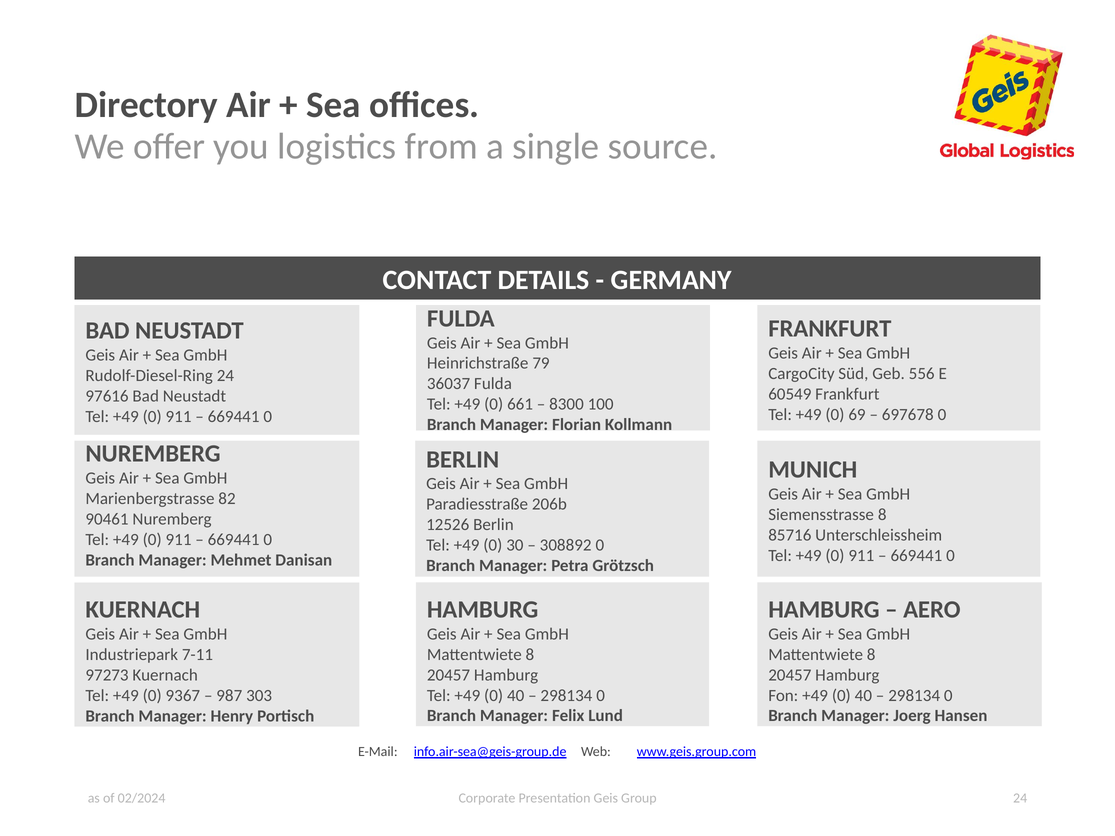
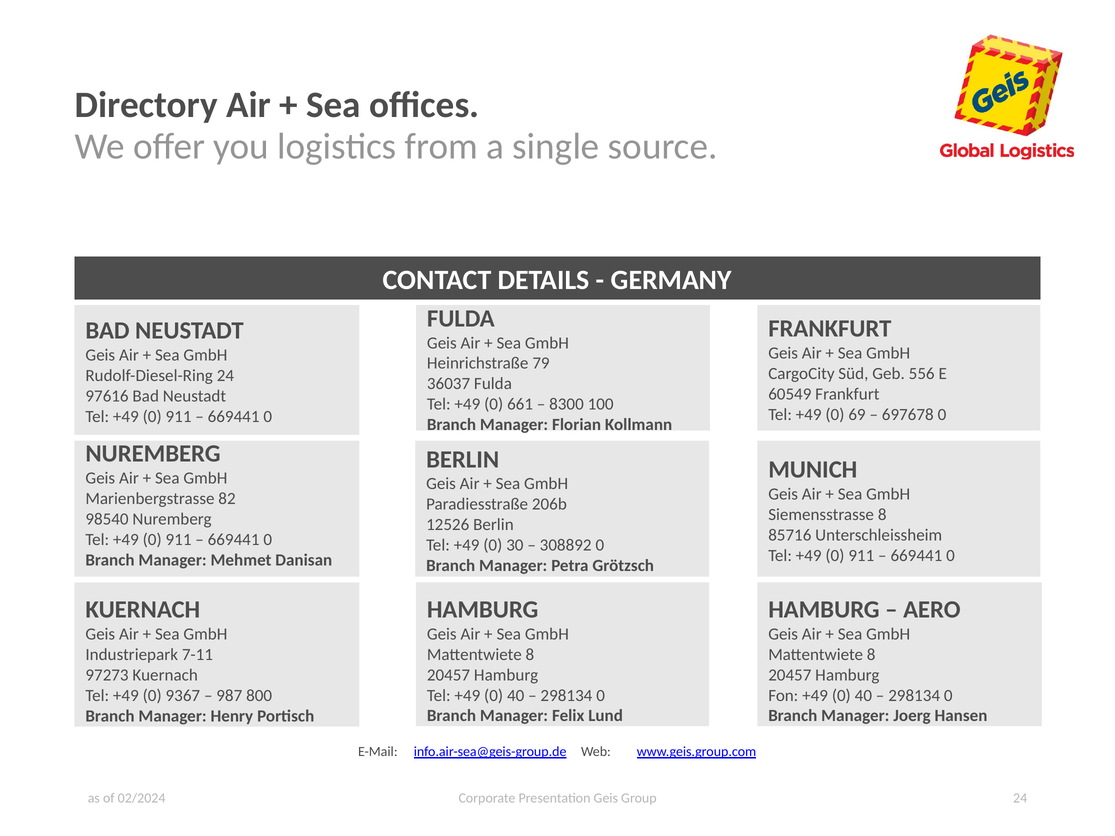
90461: 90461 -> 98540
303: 303 -> 800
